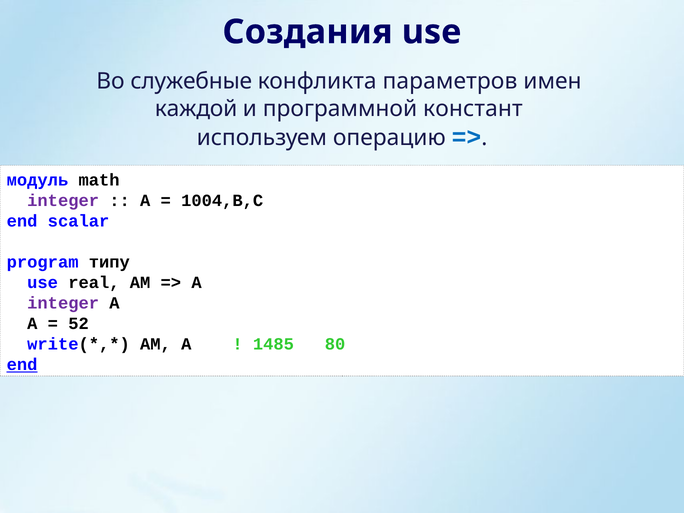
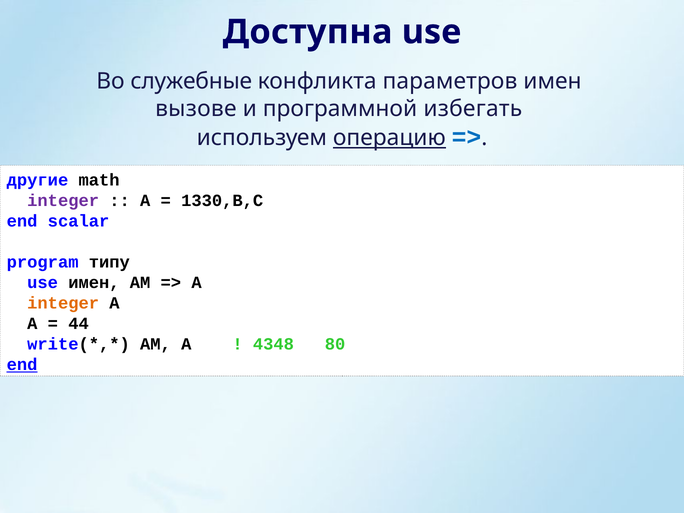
Создания: Создания -> Доступна
каждой: каждой -> вызове
констант: констант -> избегать
операцию underline: none -> present
модуль: модуль -> другие
1004,B,C: 1004,B,C -> 1330,B,C
use real: real -> имен
integer at (63, 303) colour: purple -> orange
52: 52 -> 44
1485: 1485 -> 4348
